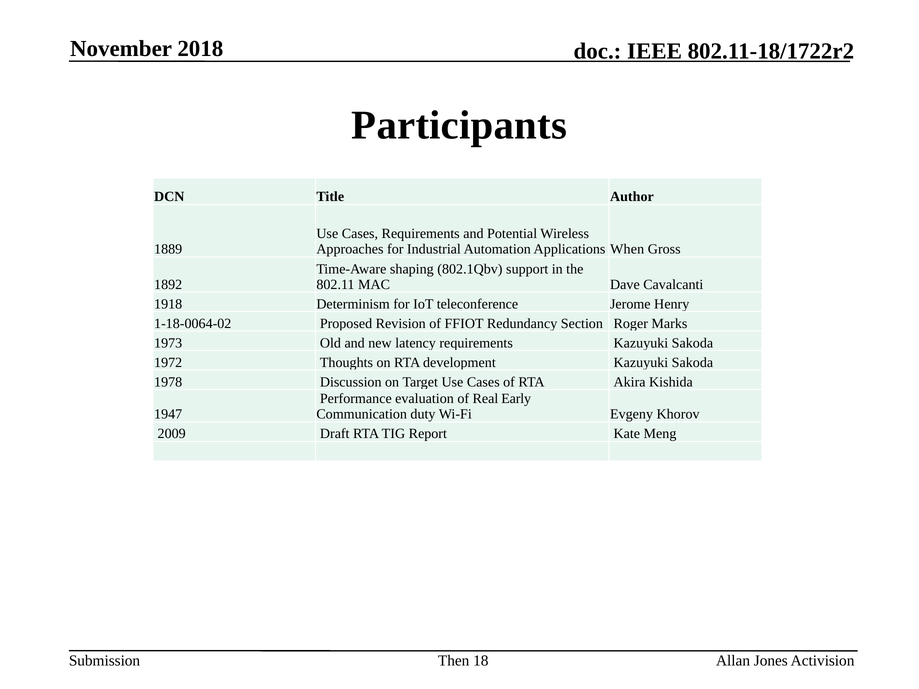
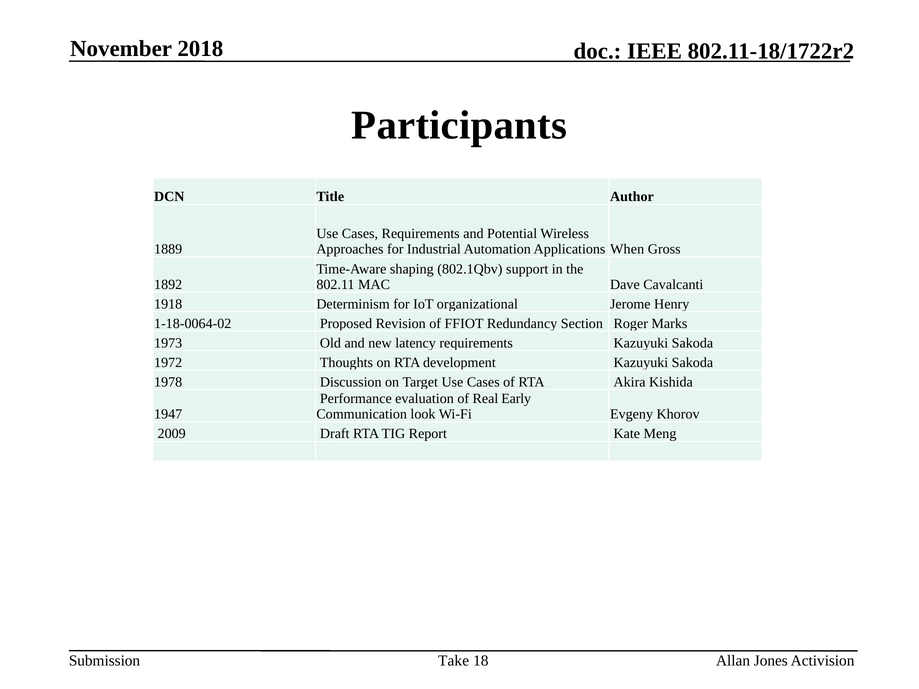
teleconference: teleconference -> organizational
duty: duty -> look
Then: Then -> Take
